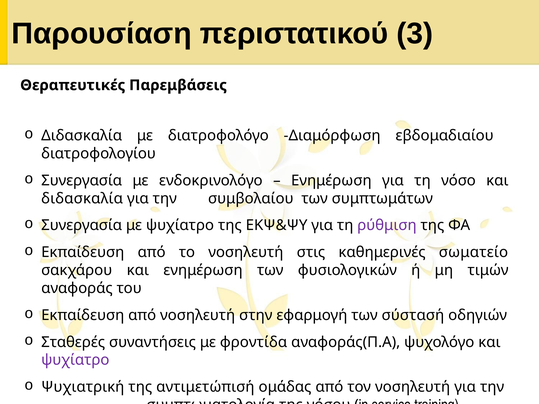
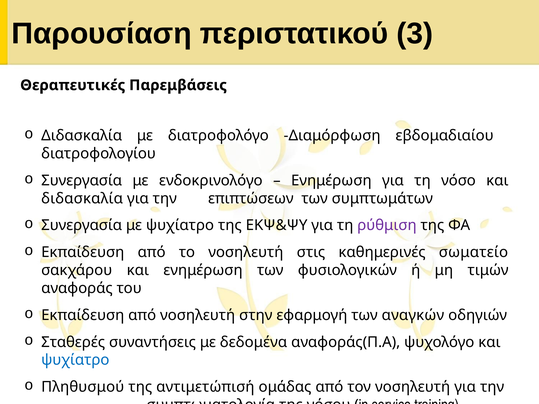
συμβολαίου: συμβολαίου -> επιπτώσεων
σύστασή: σύστασή -> αναγκών
φροντίδα: φροντίδα -> δεδομένα
ψυχίατρο at (75, 360) colour: purple -> blue
Ψυχιατρική: Ψυχιατρική -> Πληθυσμού
